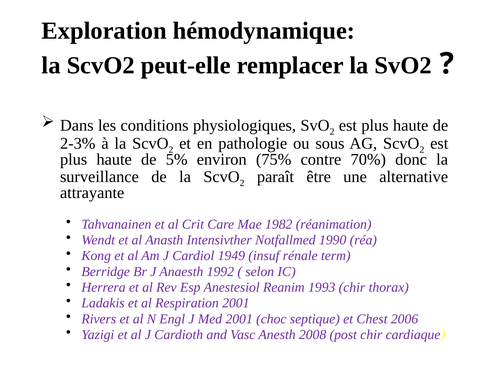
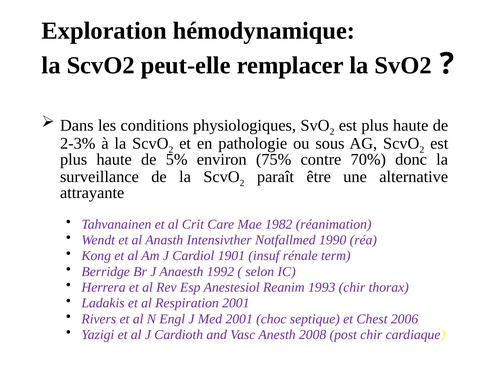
1949: 1949 -> 1901
